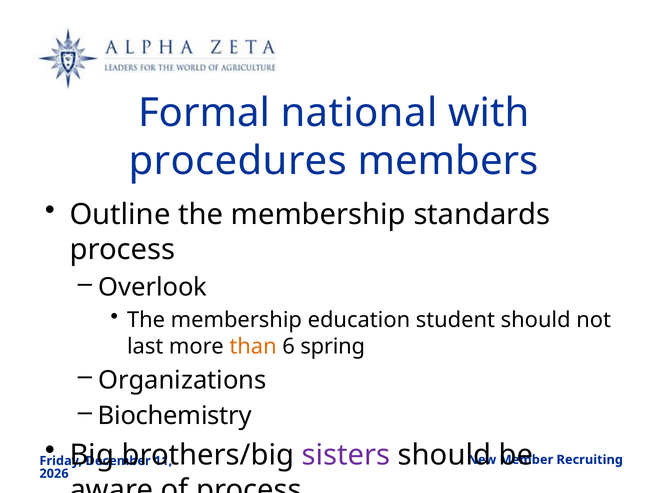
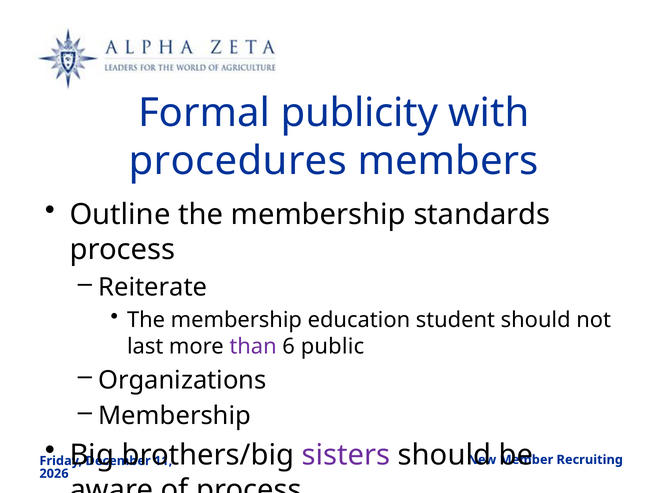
national: national -> publicity
Overlook: Overlook -> Reiterate
than colour: orange -> purple
spring: spring -> public
Biochemistry at (175, 416): Biochemistry -> Membership
